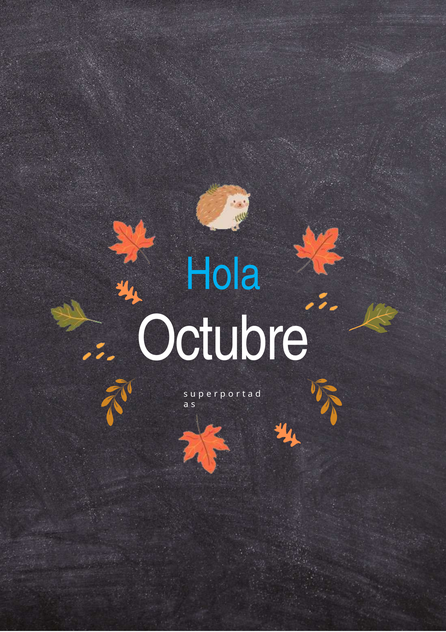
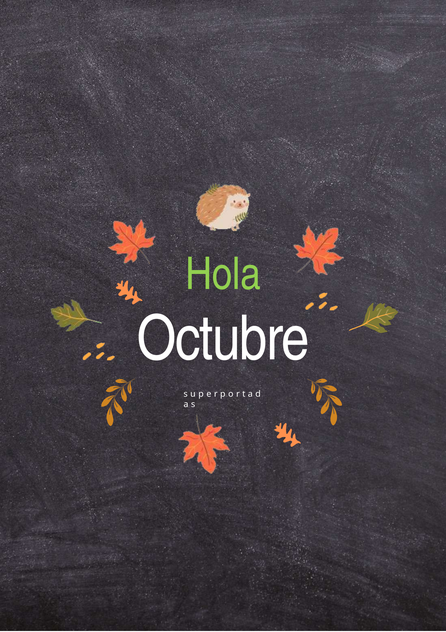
Hola colour: light blue -> light green
